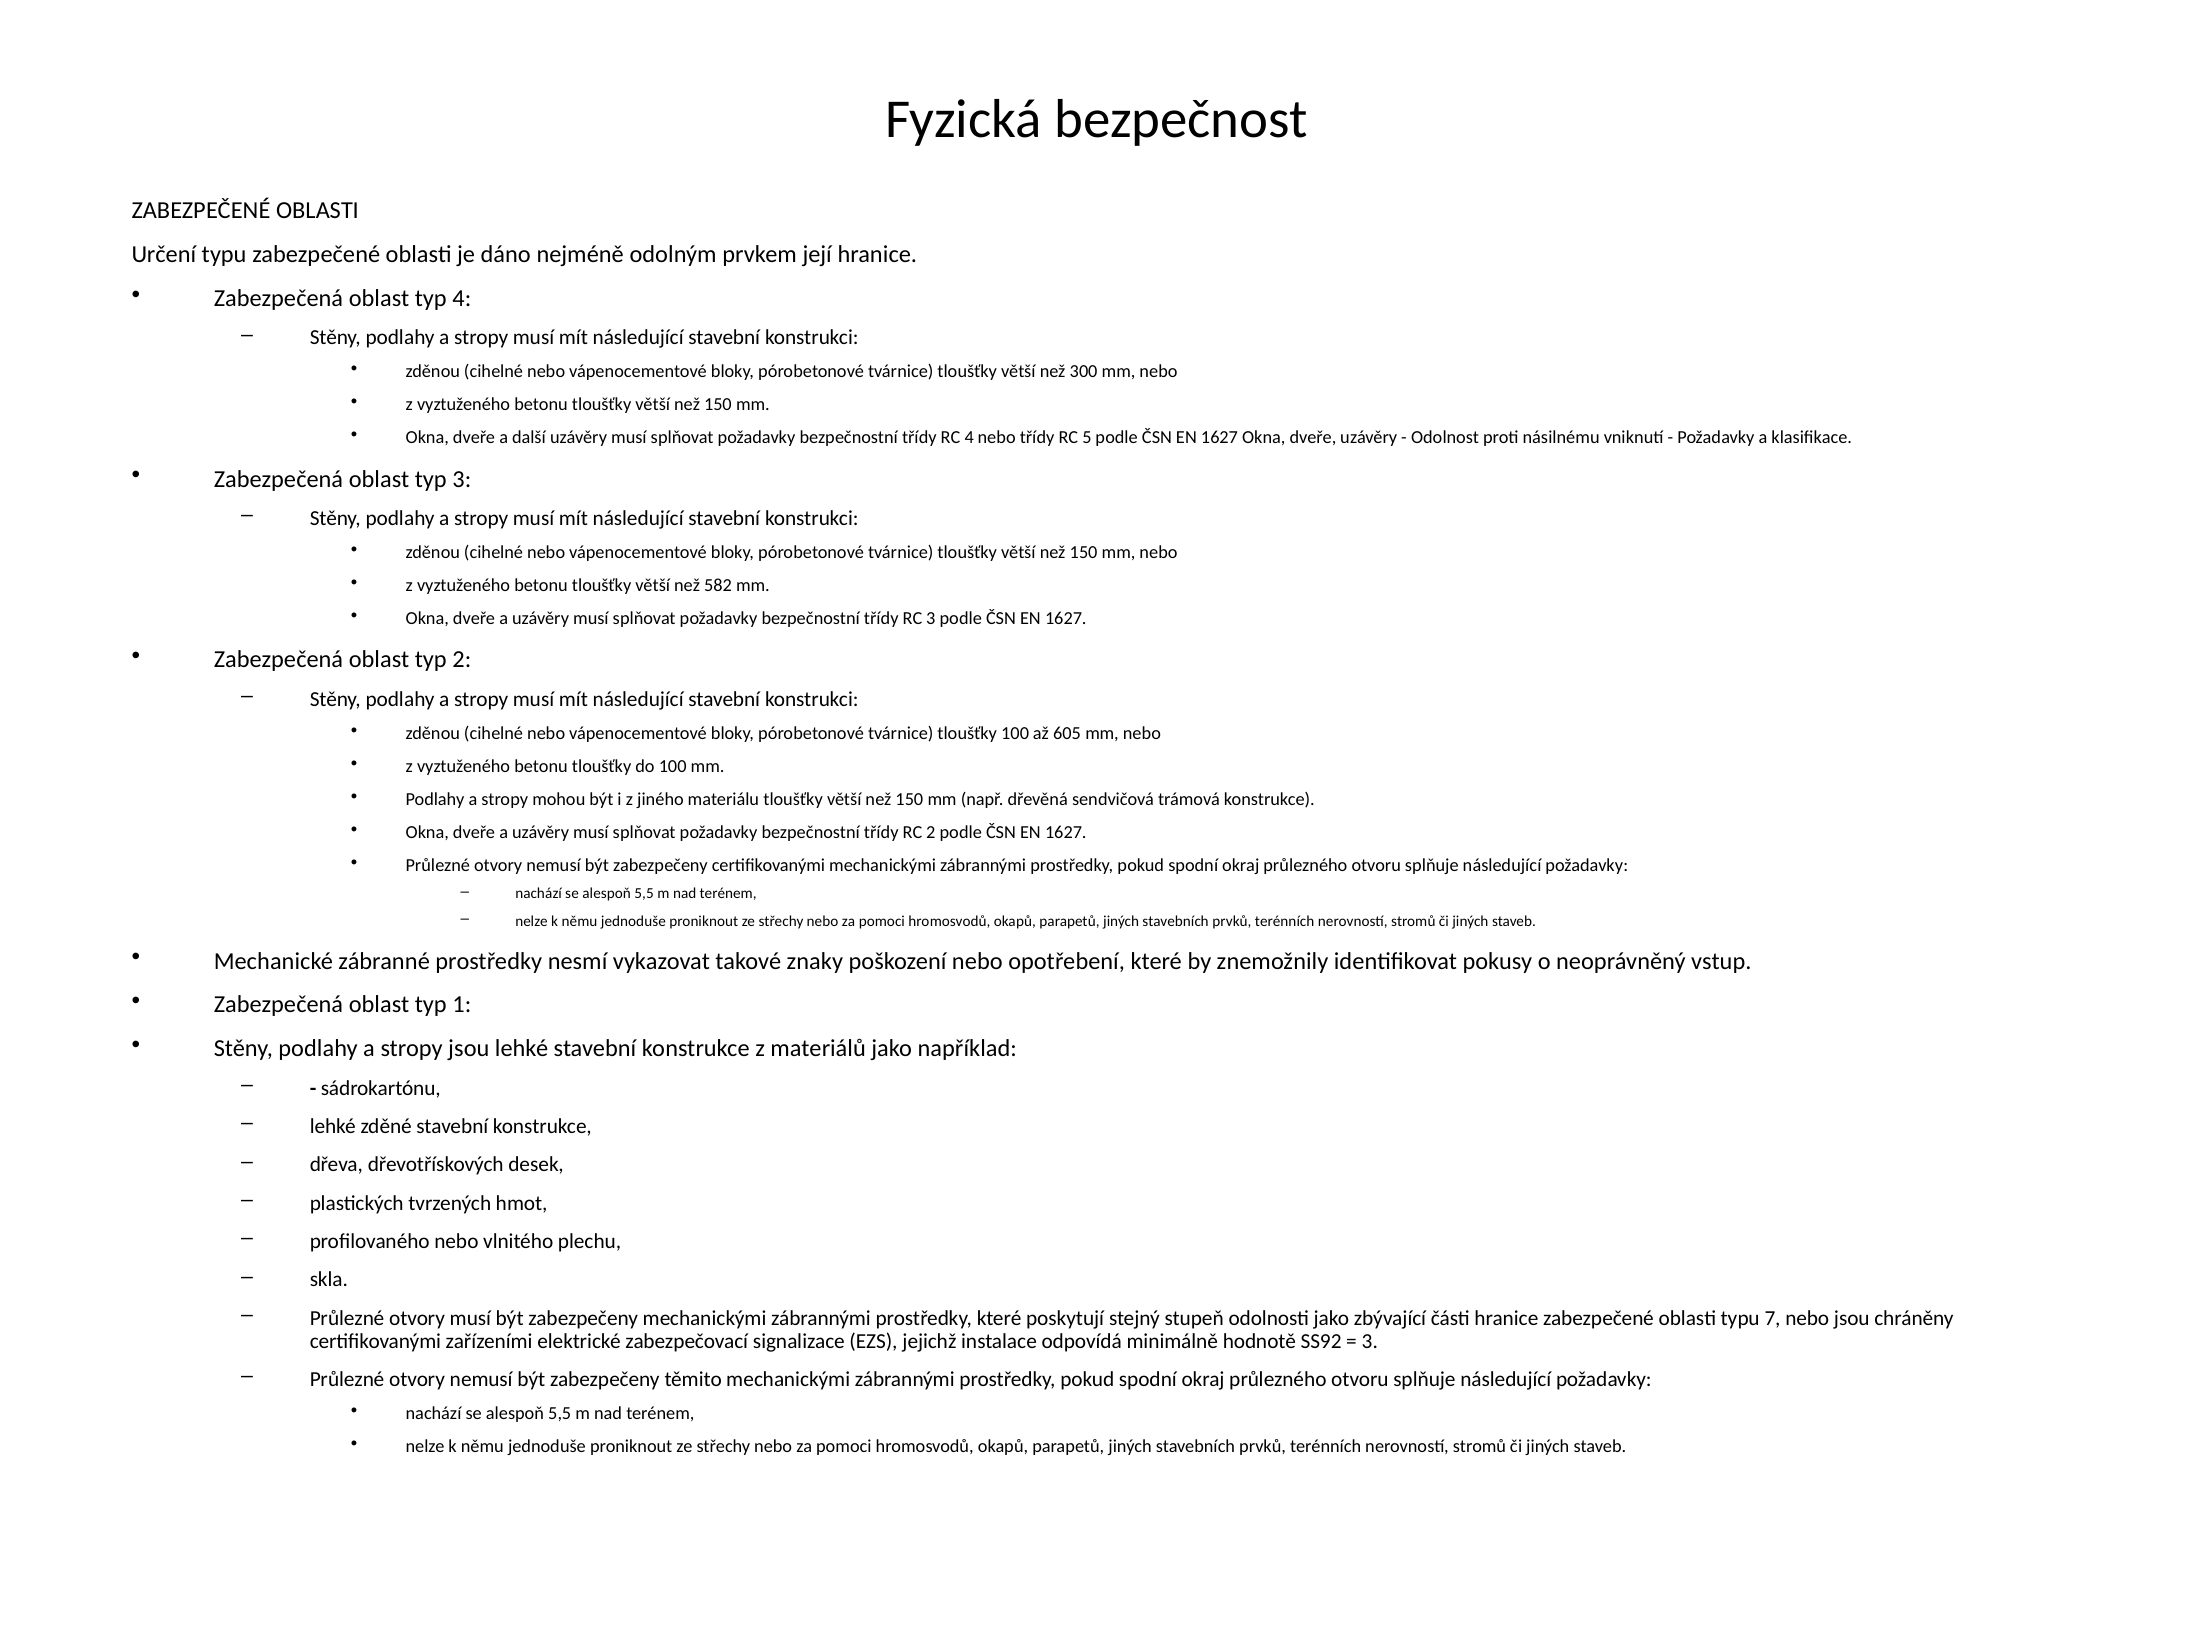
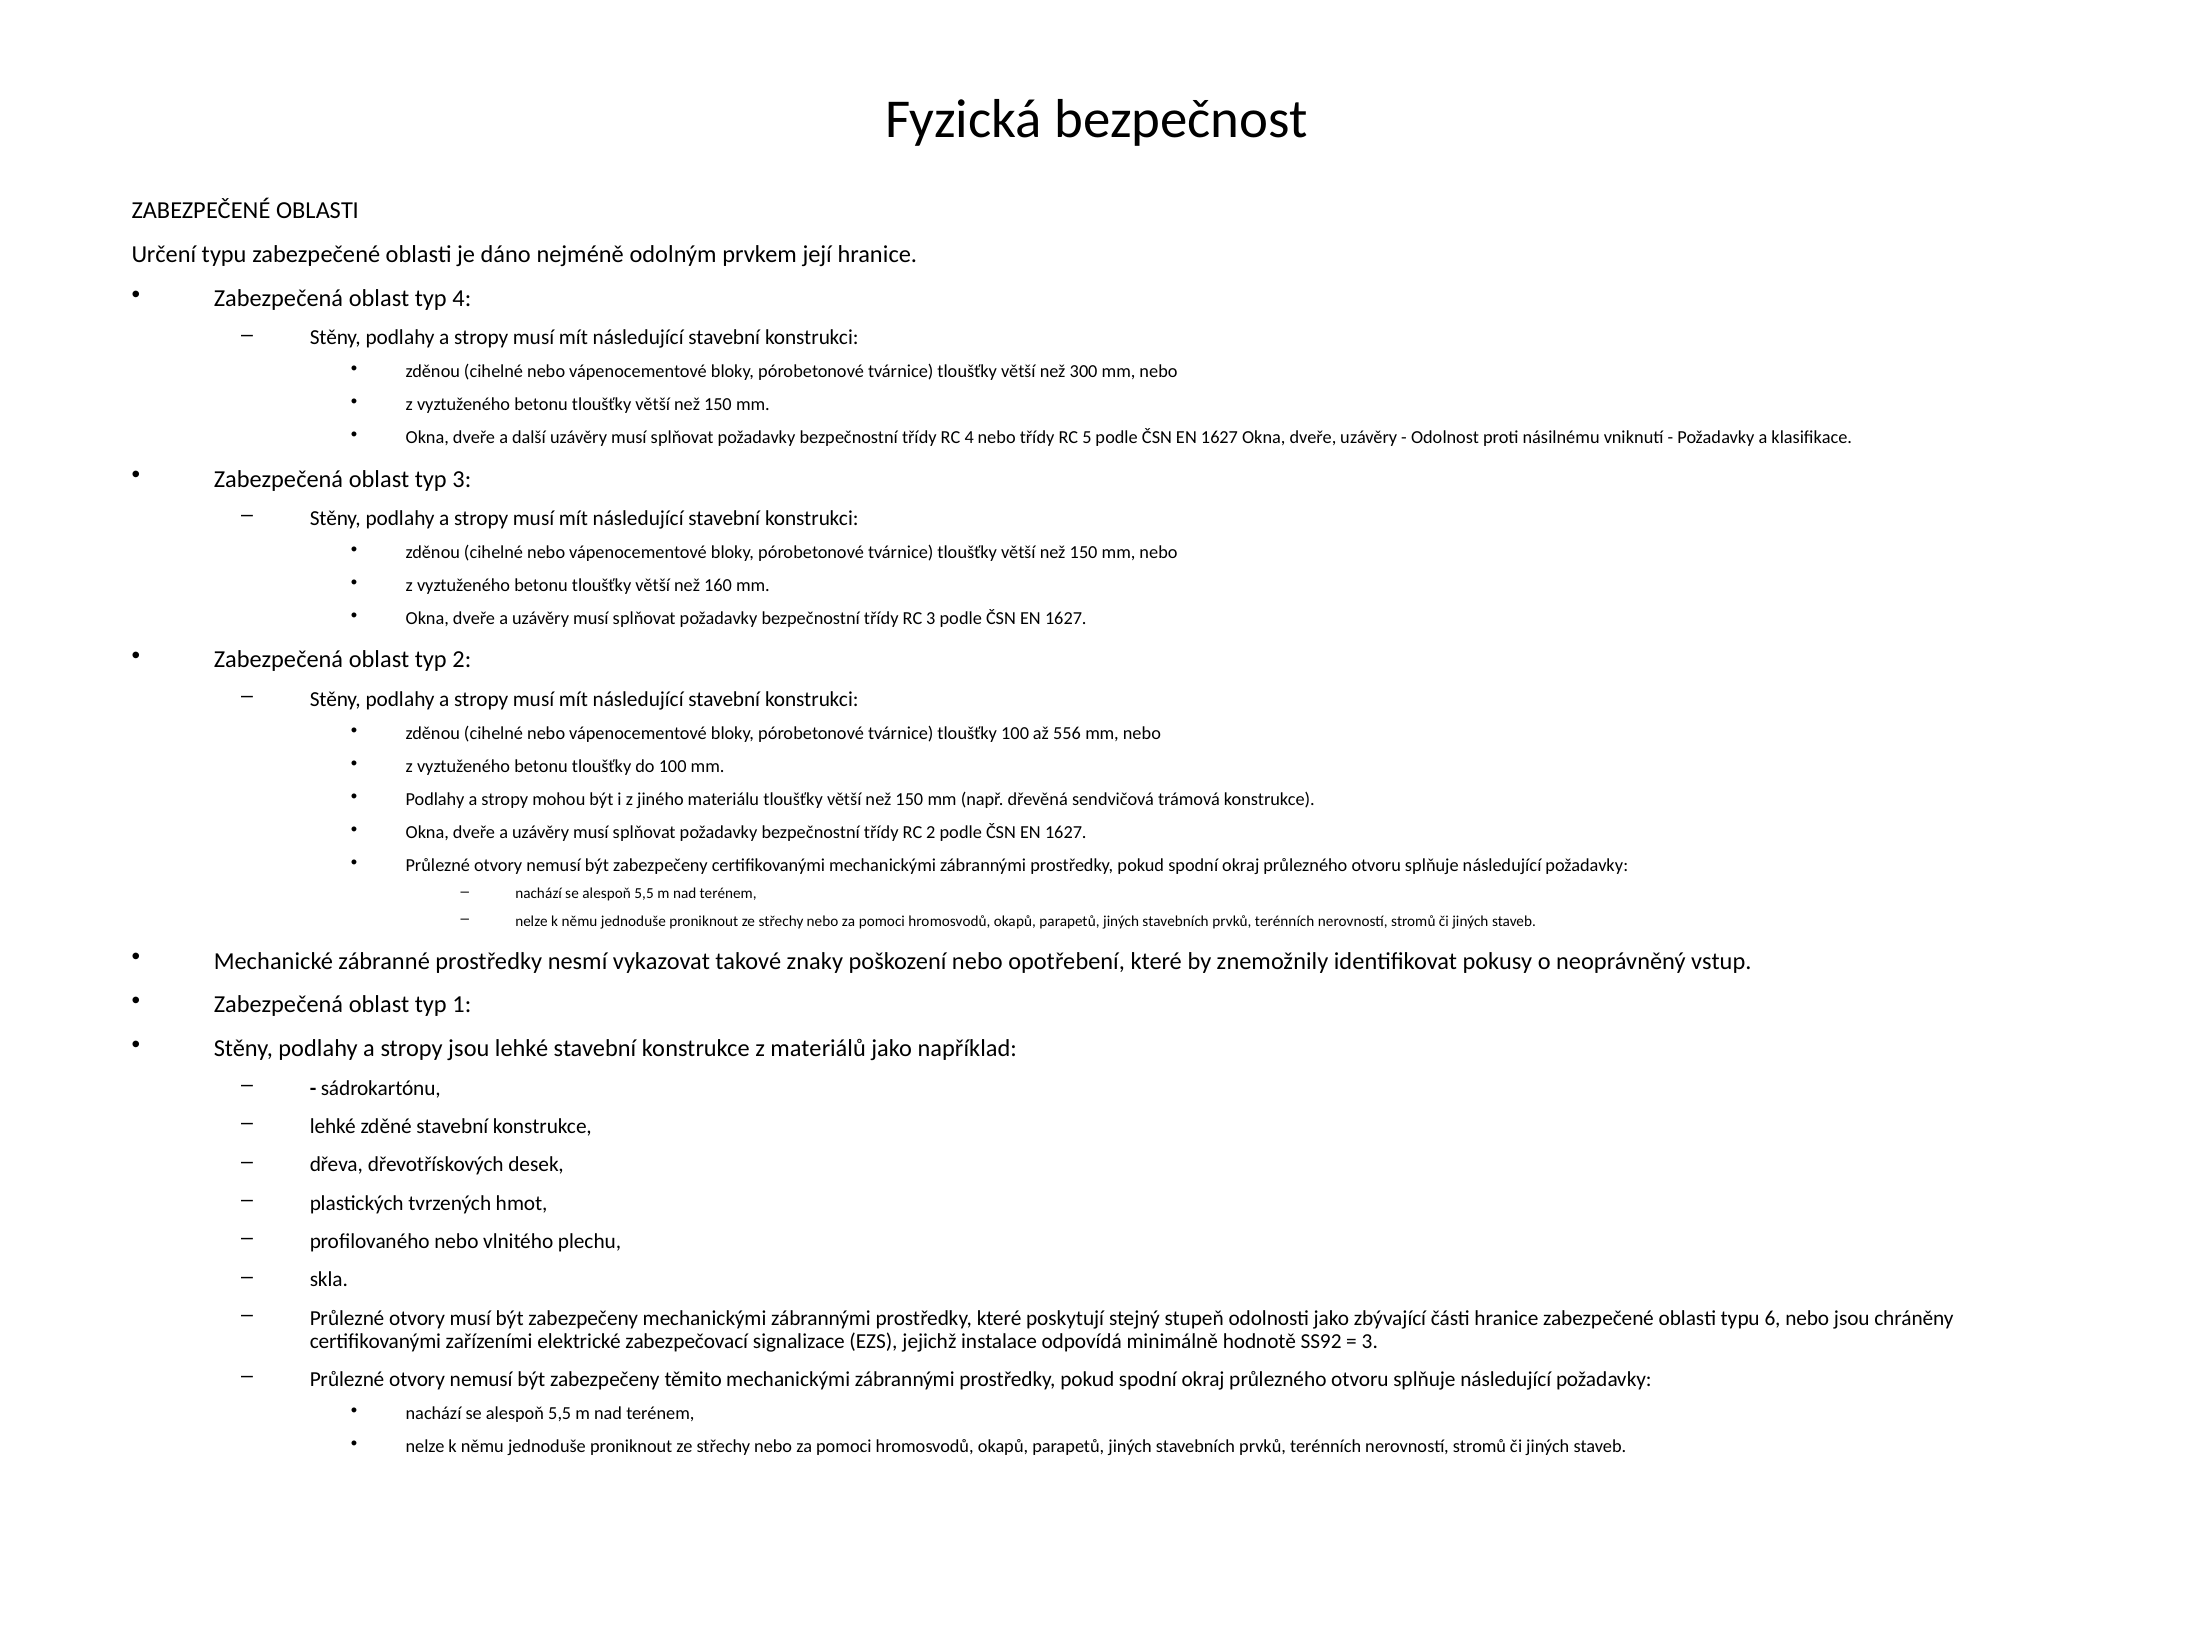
582: 582 -> 160
605: 605 -> 556
7: 7 -> 6
